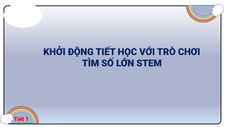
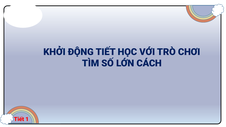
STEM: STEM -> CÁCH
